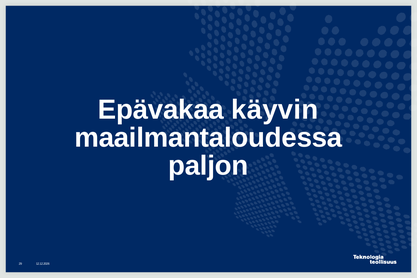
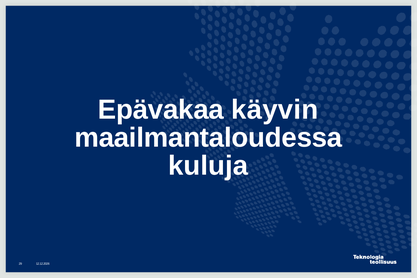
paljon: paljon -> kuluja
